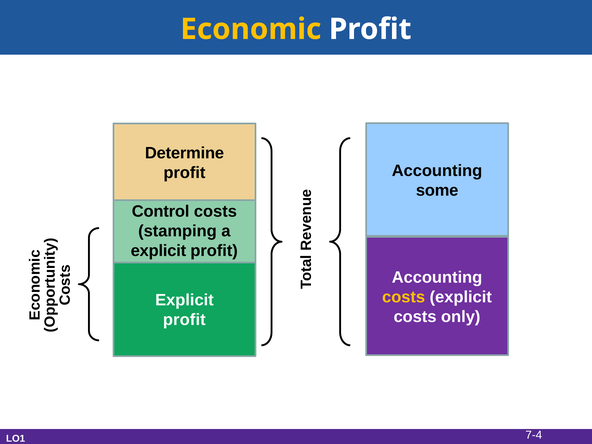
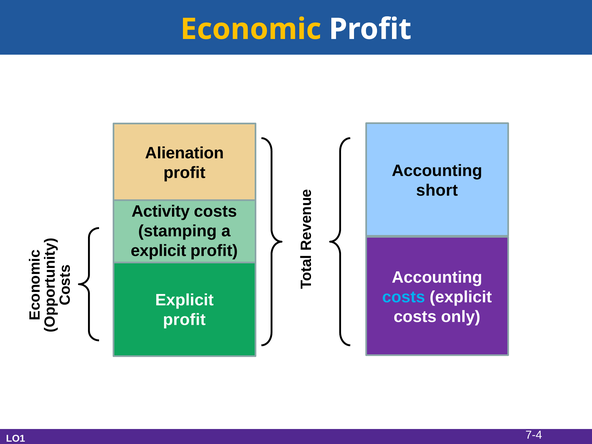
Determine: Determine -> Alienation
some: some -> short
Control: Control -> Activity
costs at (404, 297) colour: yellow -> light blue
